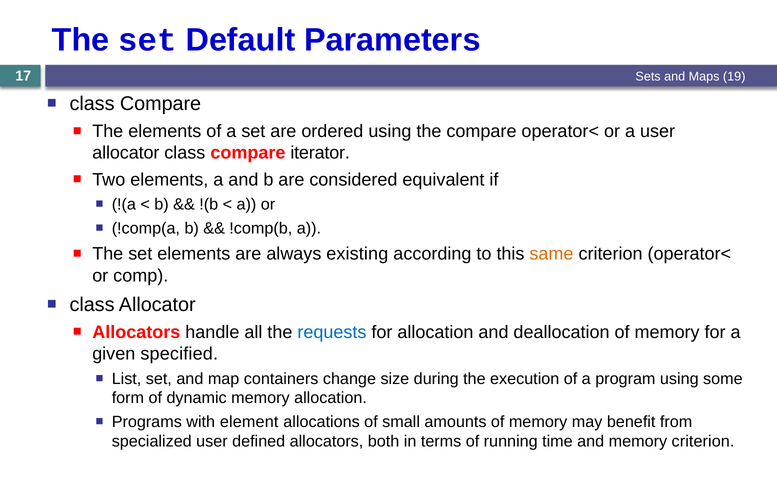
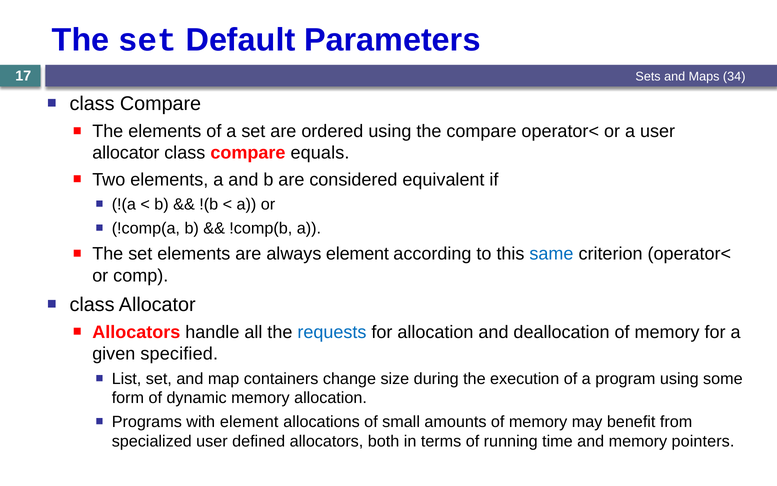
19: 19 -> 34
iterator: iterator -> equals
always existing: existing -> element
same colour: orange -> blue
memory criterion: criterion -> pointers
